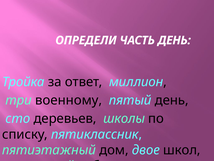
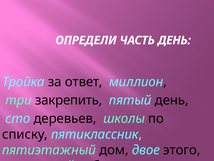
военному: военному -> закрепить
школ: школ -> этого
